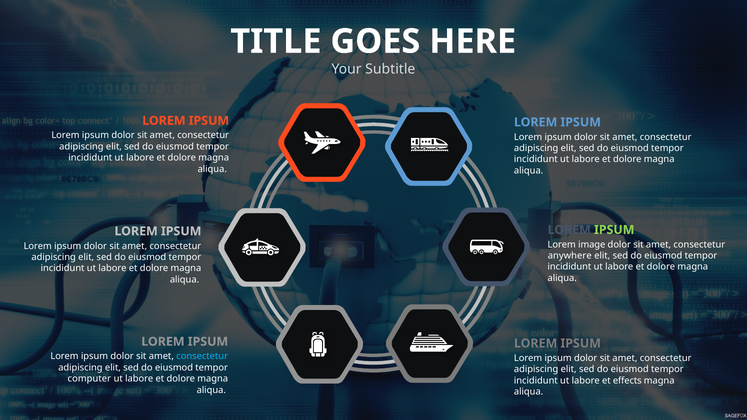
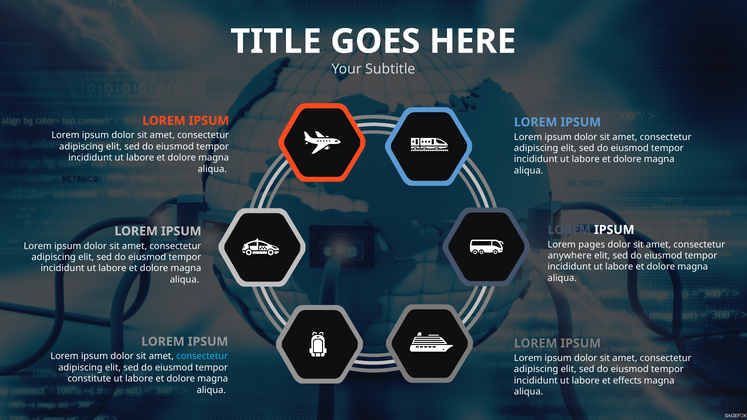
IPSUM at (614, 230) colour: light green -> white
image: image -> pages
computer: computer -> constitute
